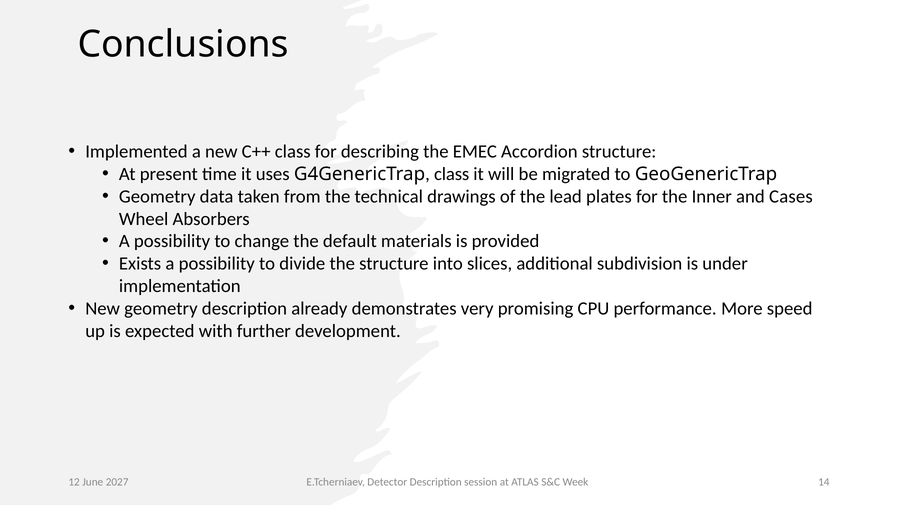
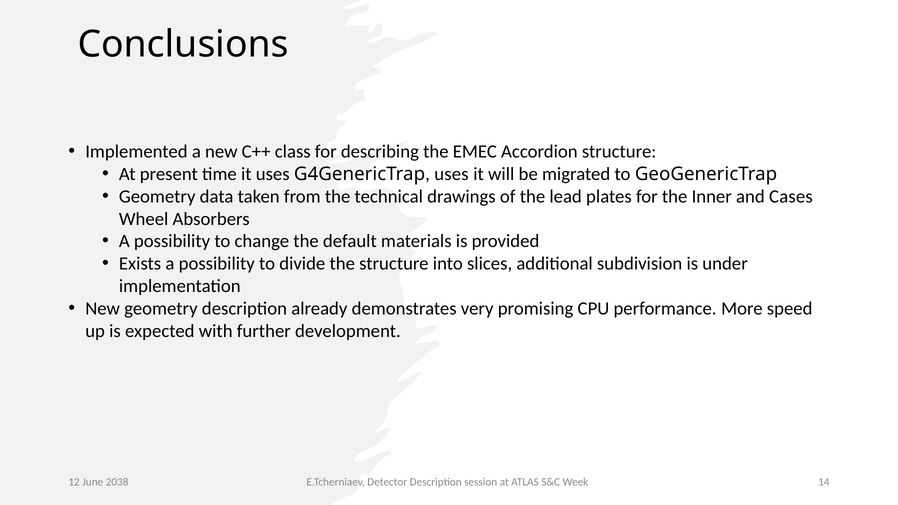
class at (452, 174): class -> uses
2027: 2027 -> 2038
